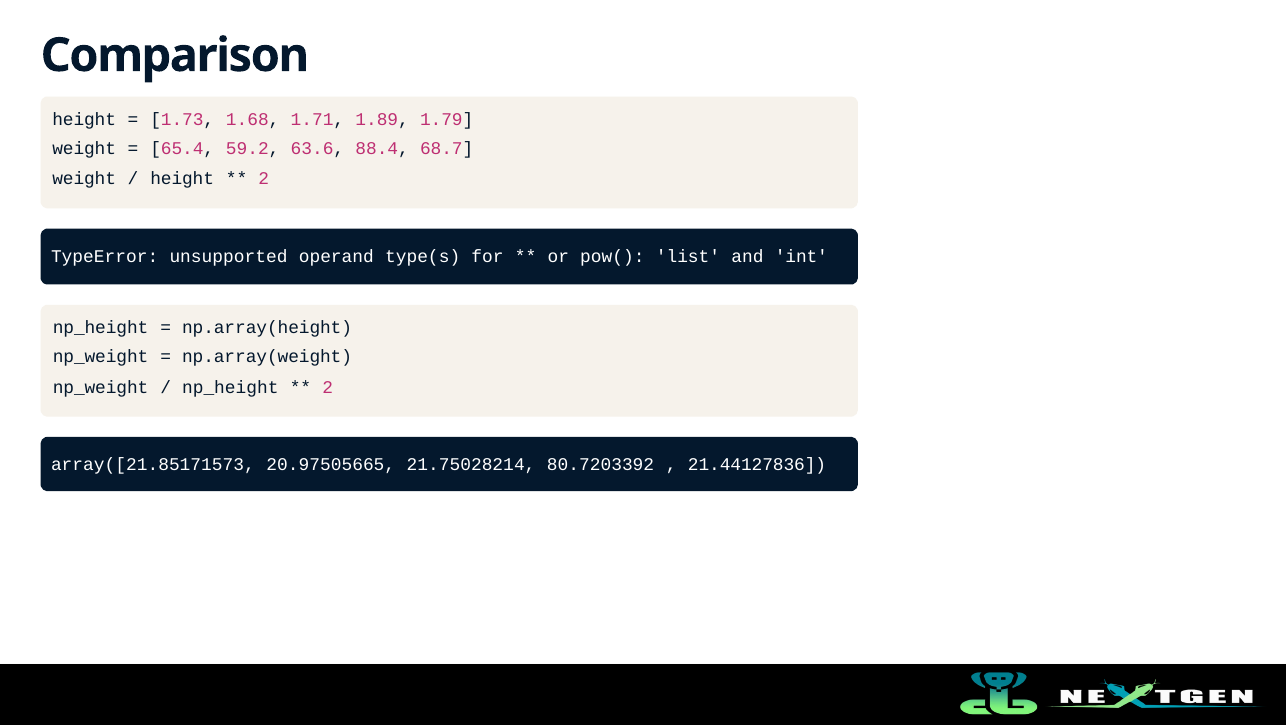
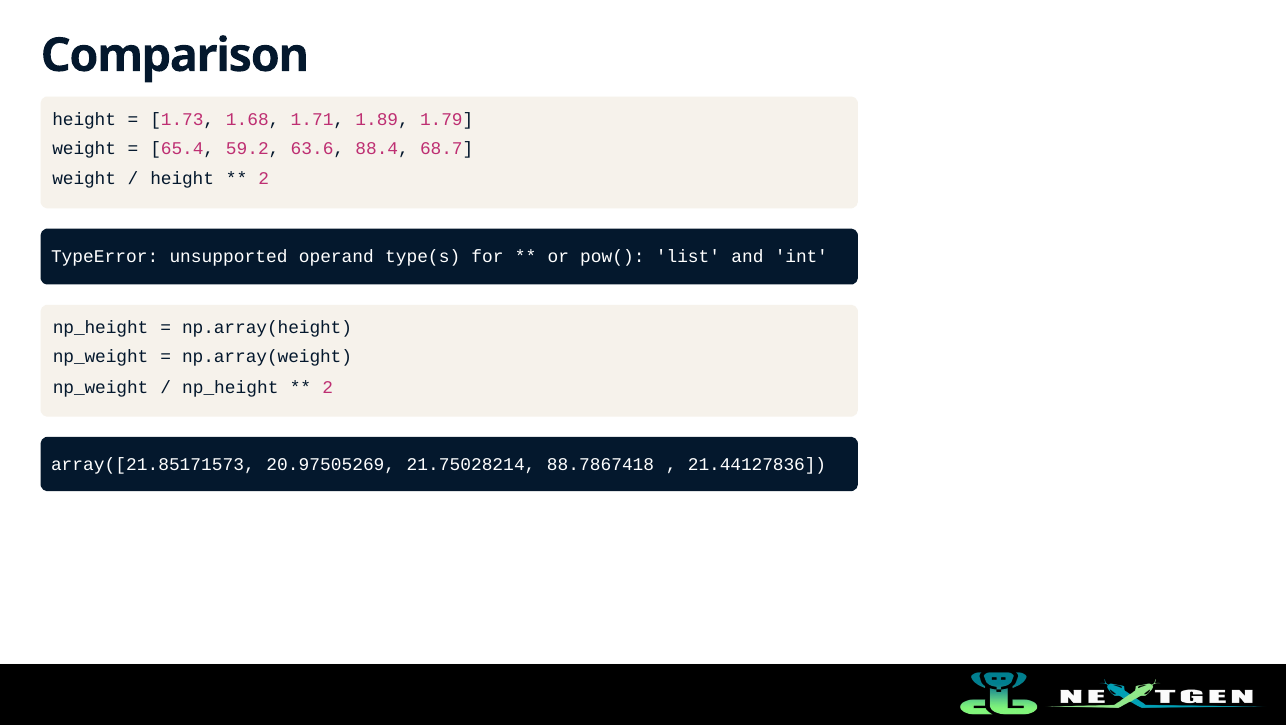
20.97505665: 20.97505665 -> 20.97505269
80.7203392: 80.7203392 -> 88.7867418
